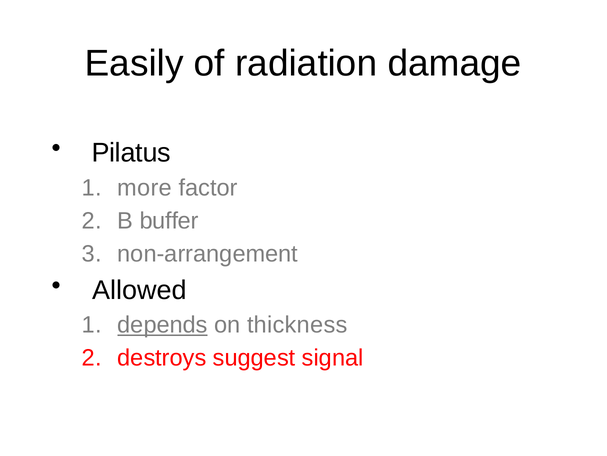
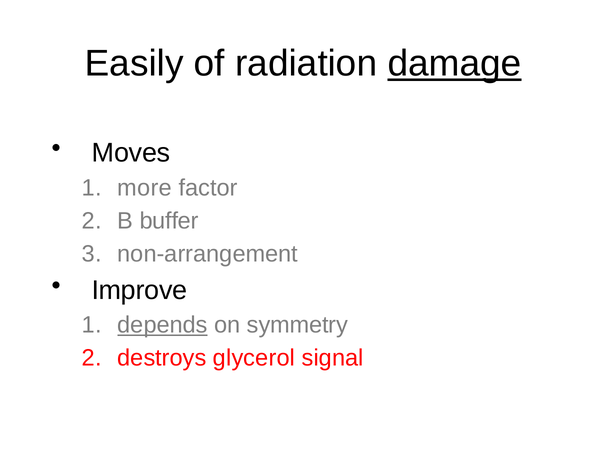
damage underline: none -> present
Pilatus: Pilatus -> Moves
Allowed: Allowed -> Improve
thickness: thickness -> symmetry
suggest: suggest -> glycerol
